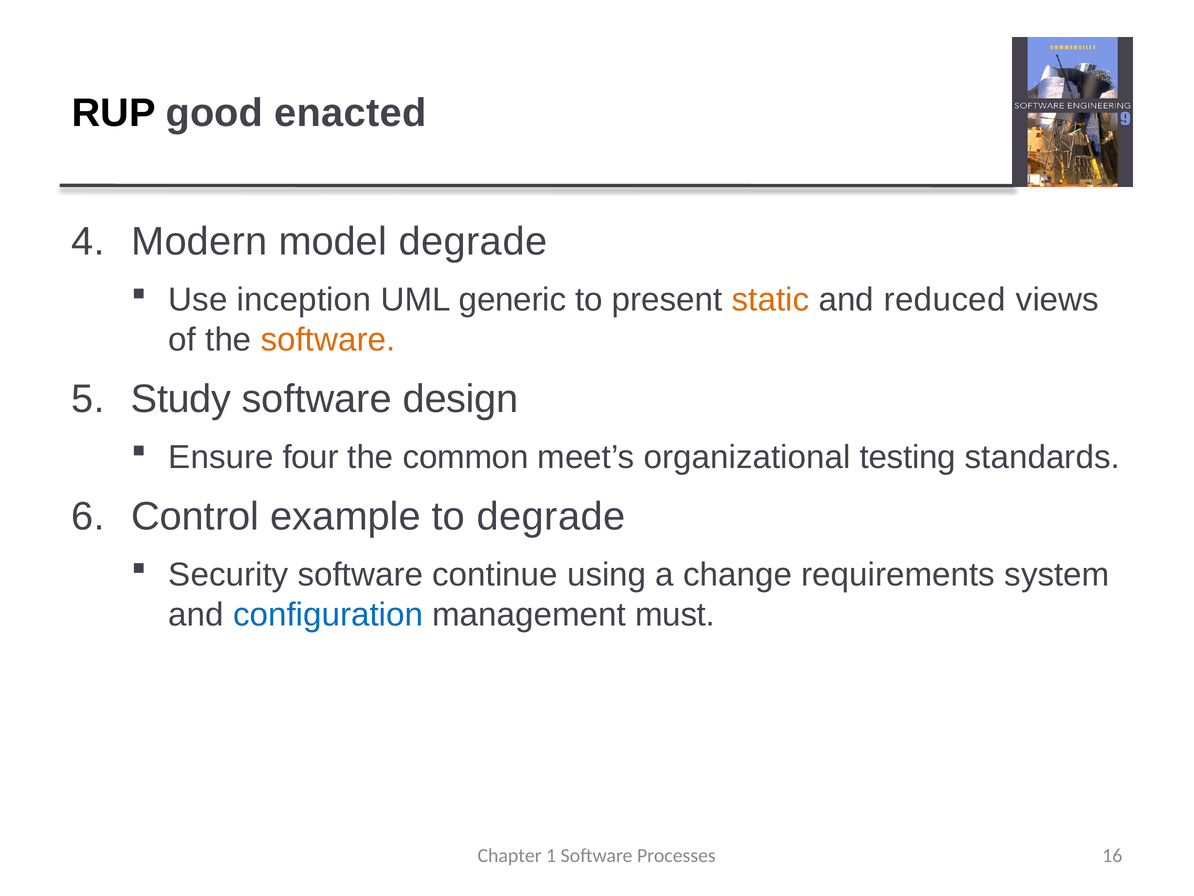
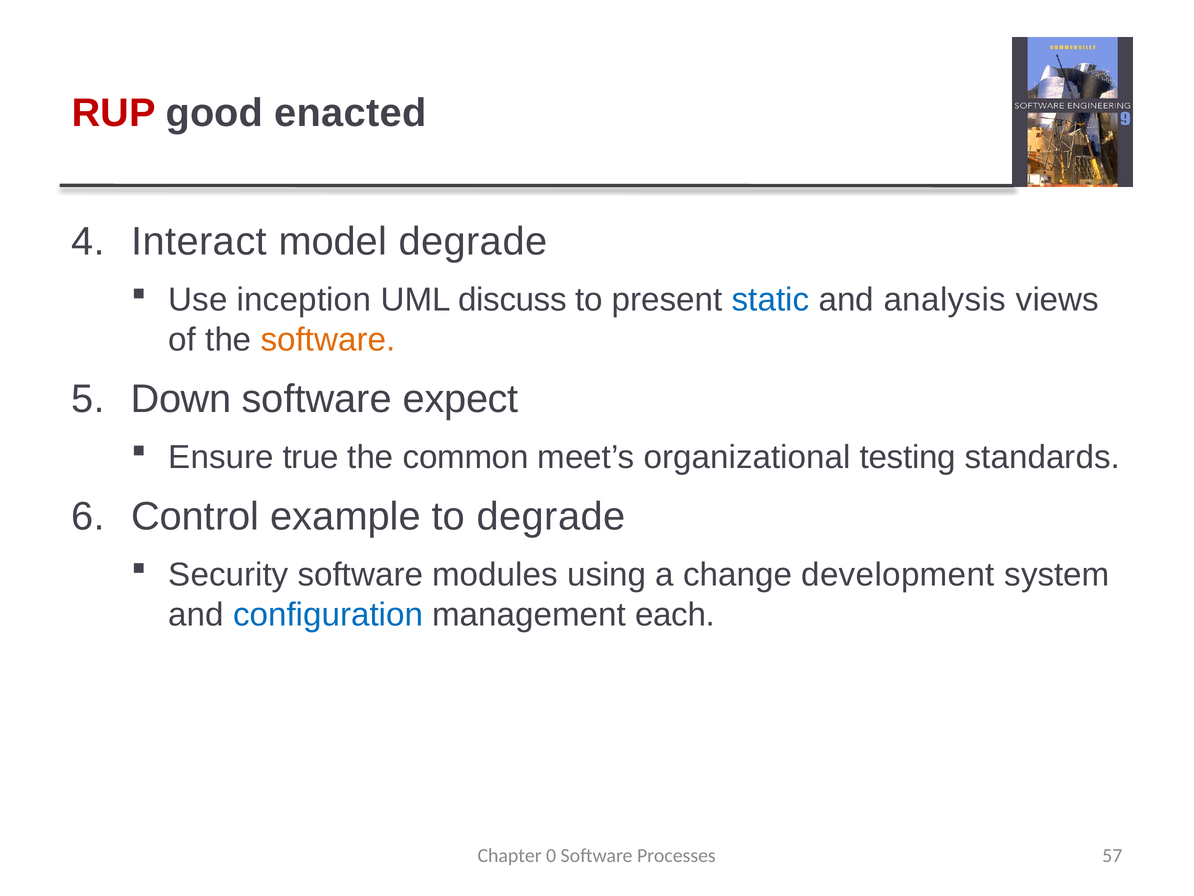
RUP colour: black -> red
Modern: Modern -> Interact
generic: generic -> discuss
static colour: orange -> blue
reduced: reduced -> analysis
Study: Study -> Down
design: design -> expect
four: four -> true
continue: continue -> modules
requirements: requirements -> development
must: must -> each
1: 1 -> 0
16: 16 -> 57
